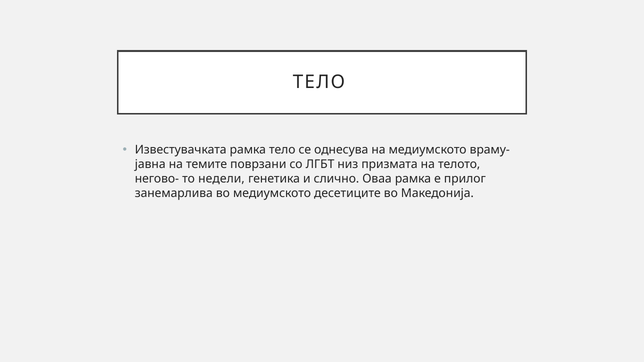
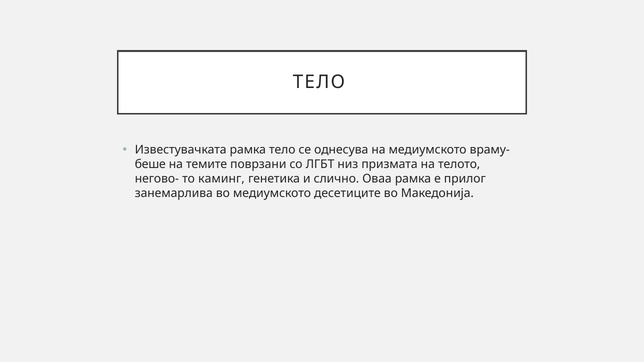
јавна: јавна -> беше
недели: недели -> каминг
